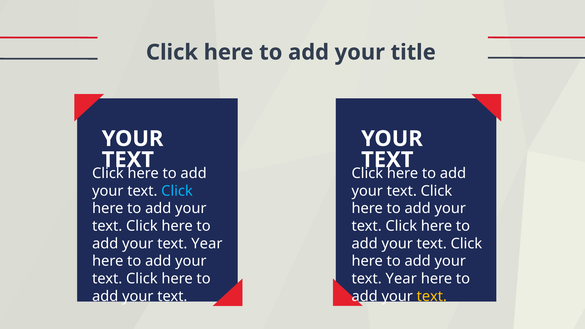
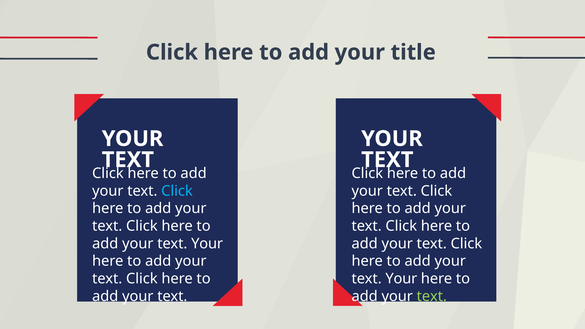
Year at (207, 244): Year -> Your
Year at (401, 279): Year -> Your
text at (432, 296) colour: yellow -> light green
